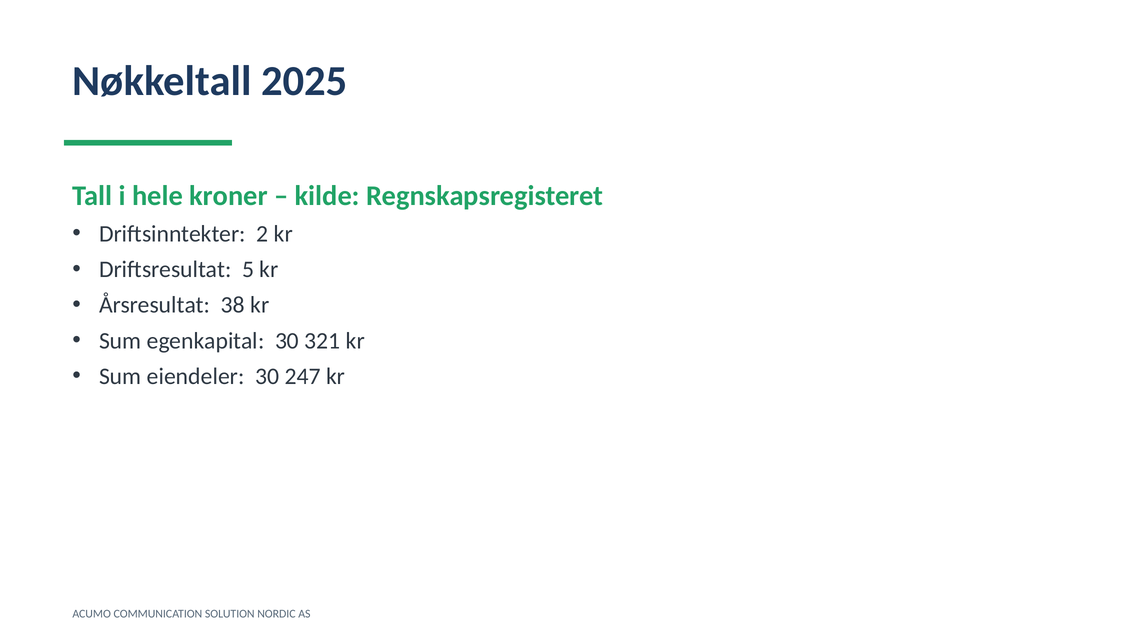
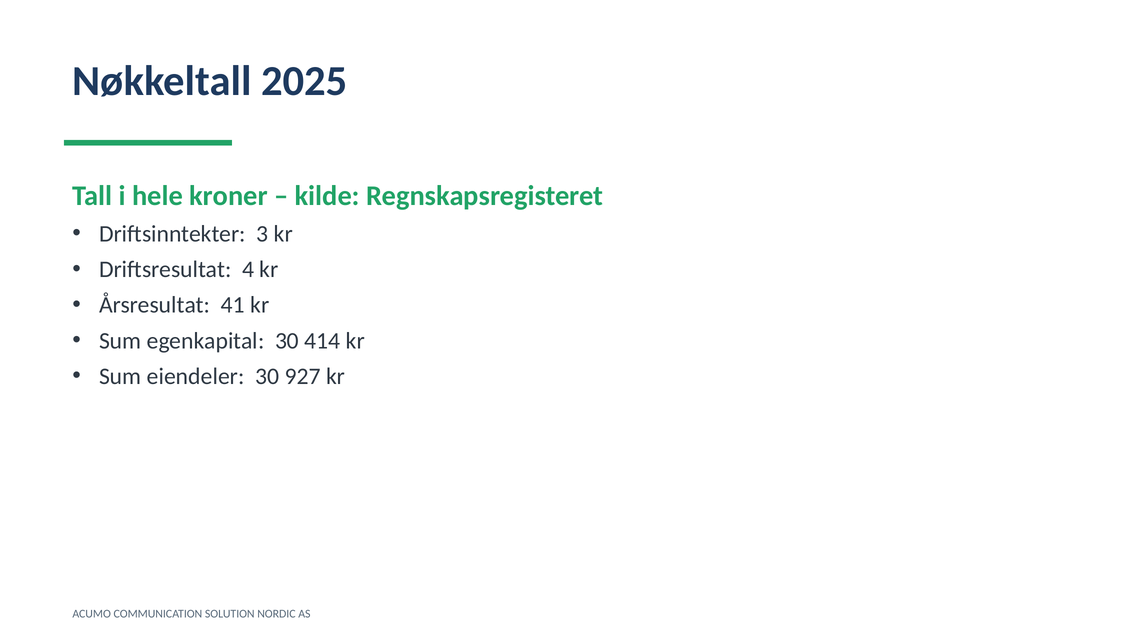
2: 2 -> 3
5: 5 -> 4
38: 38 -> 41
321: 321 -> 414
247: 247 -> 927
